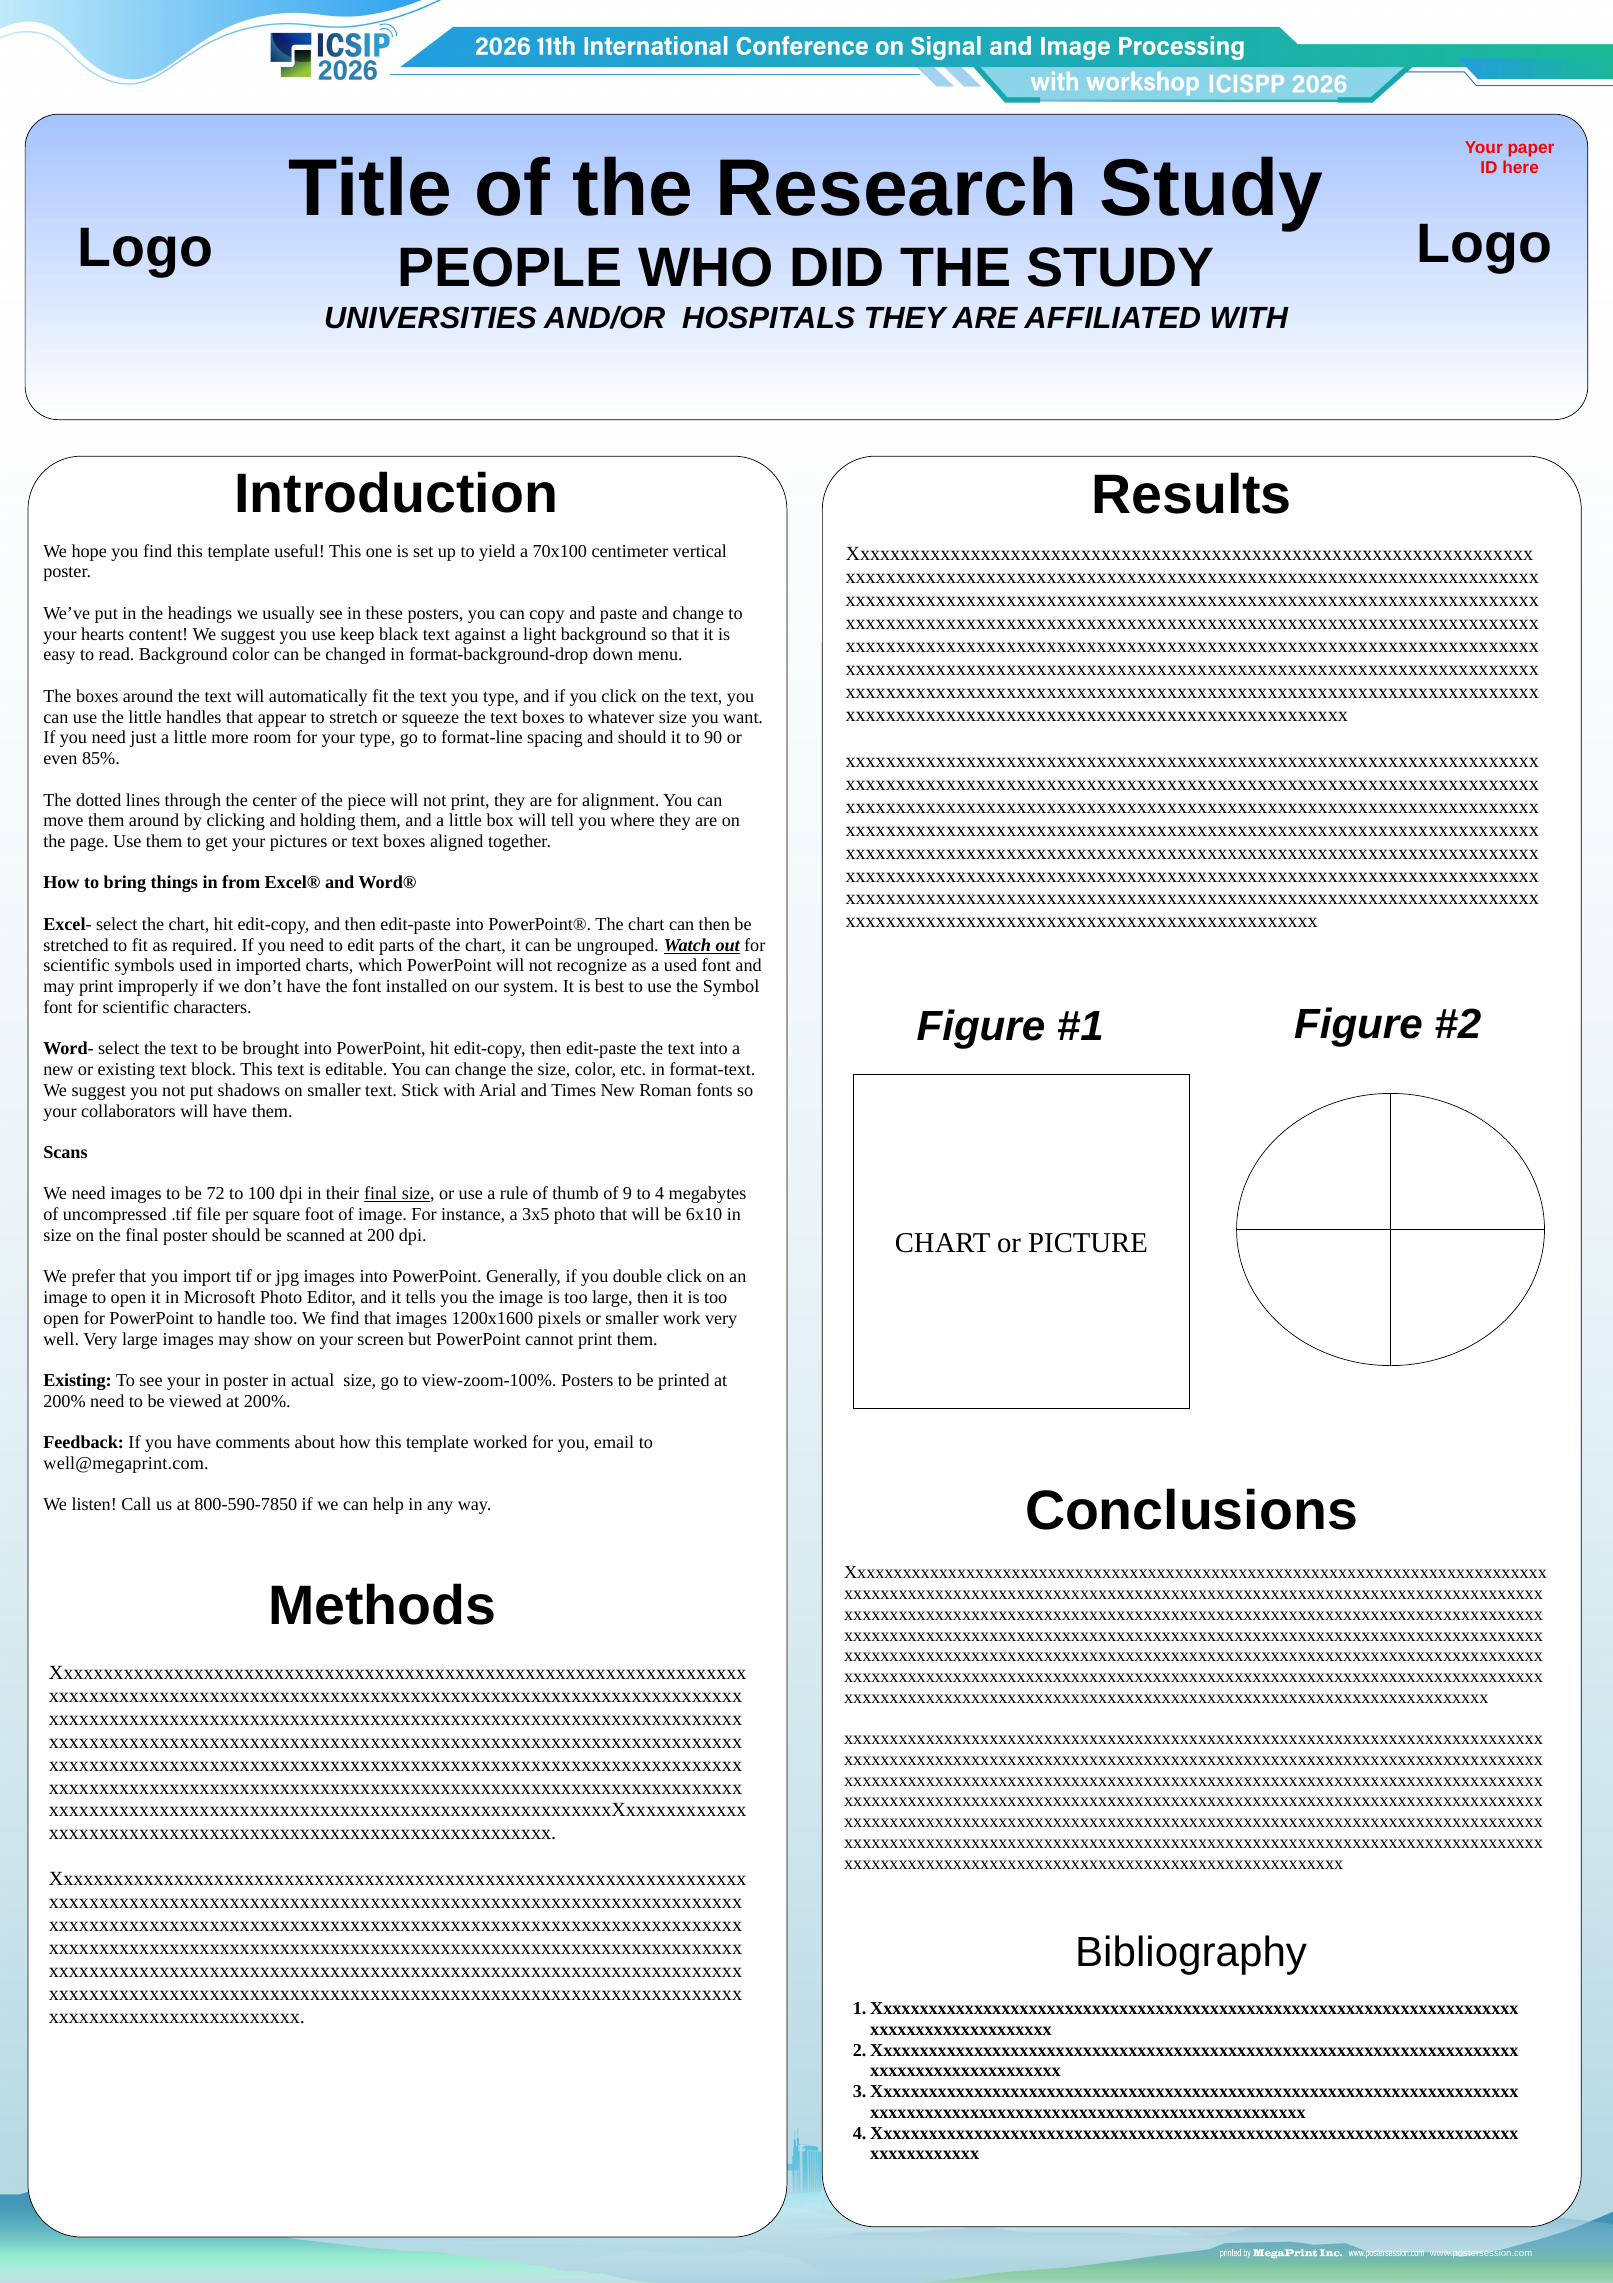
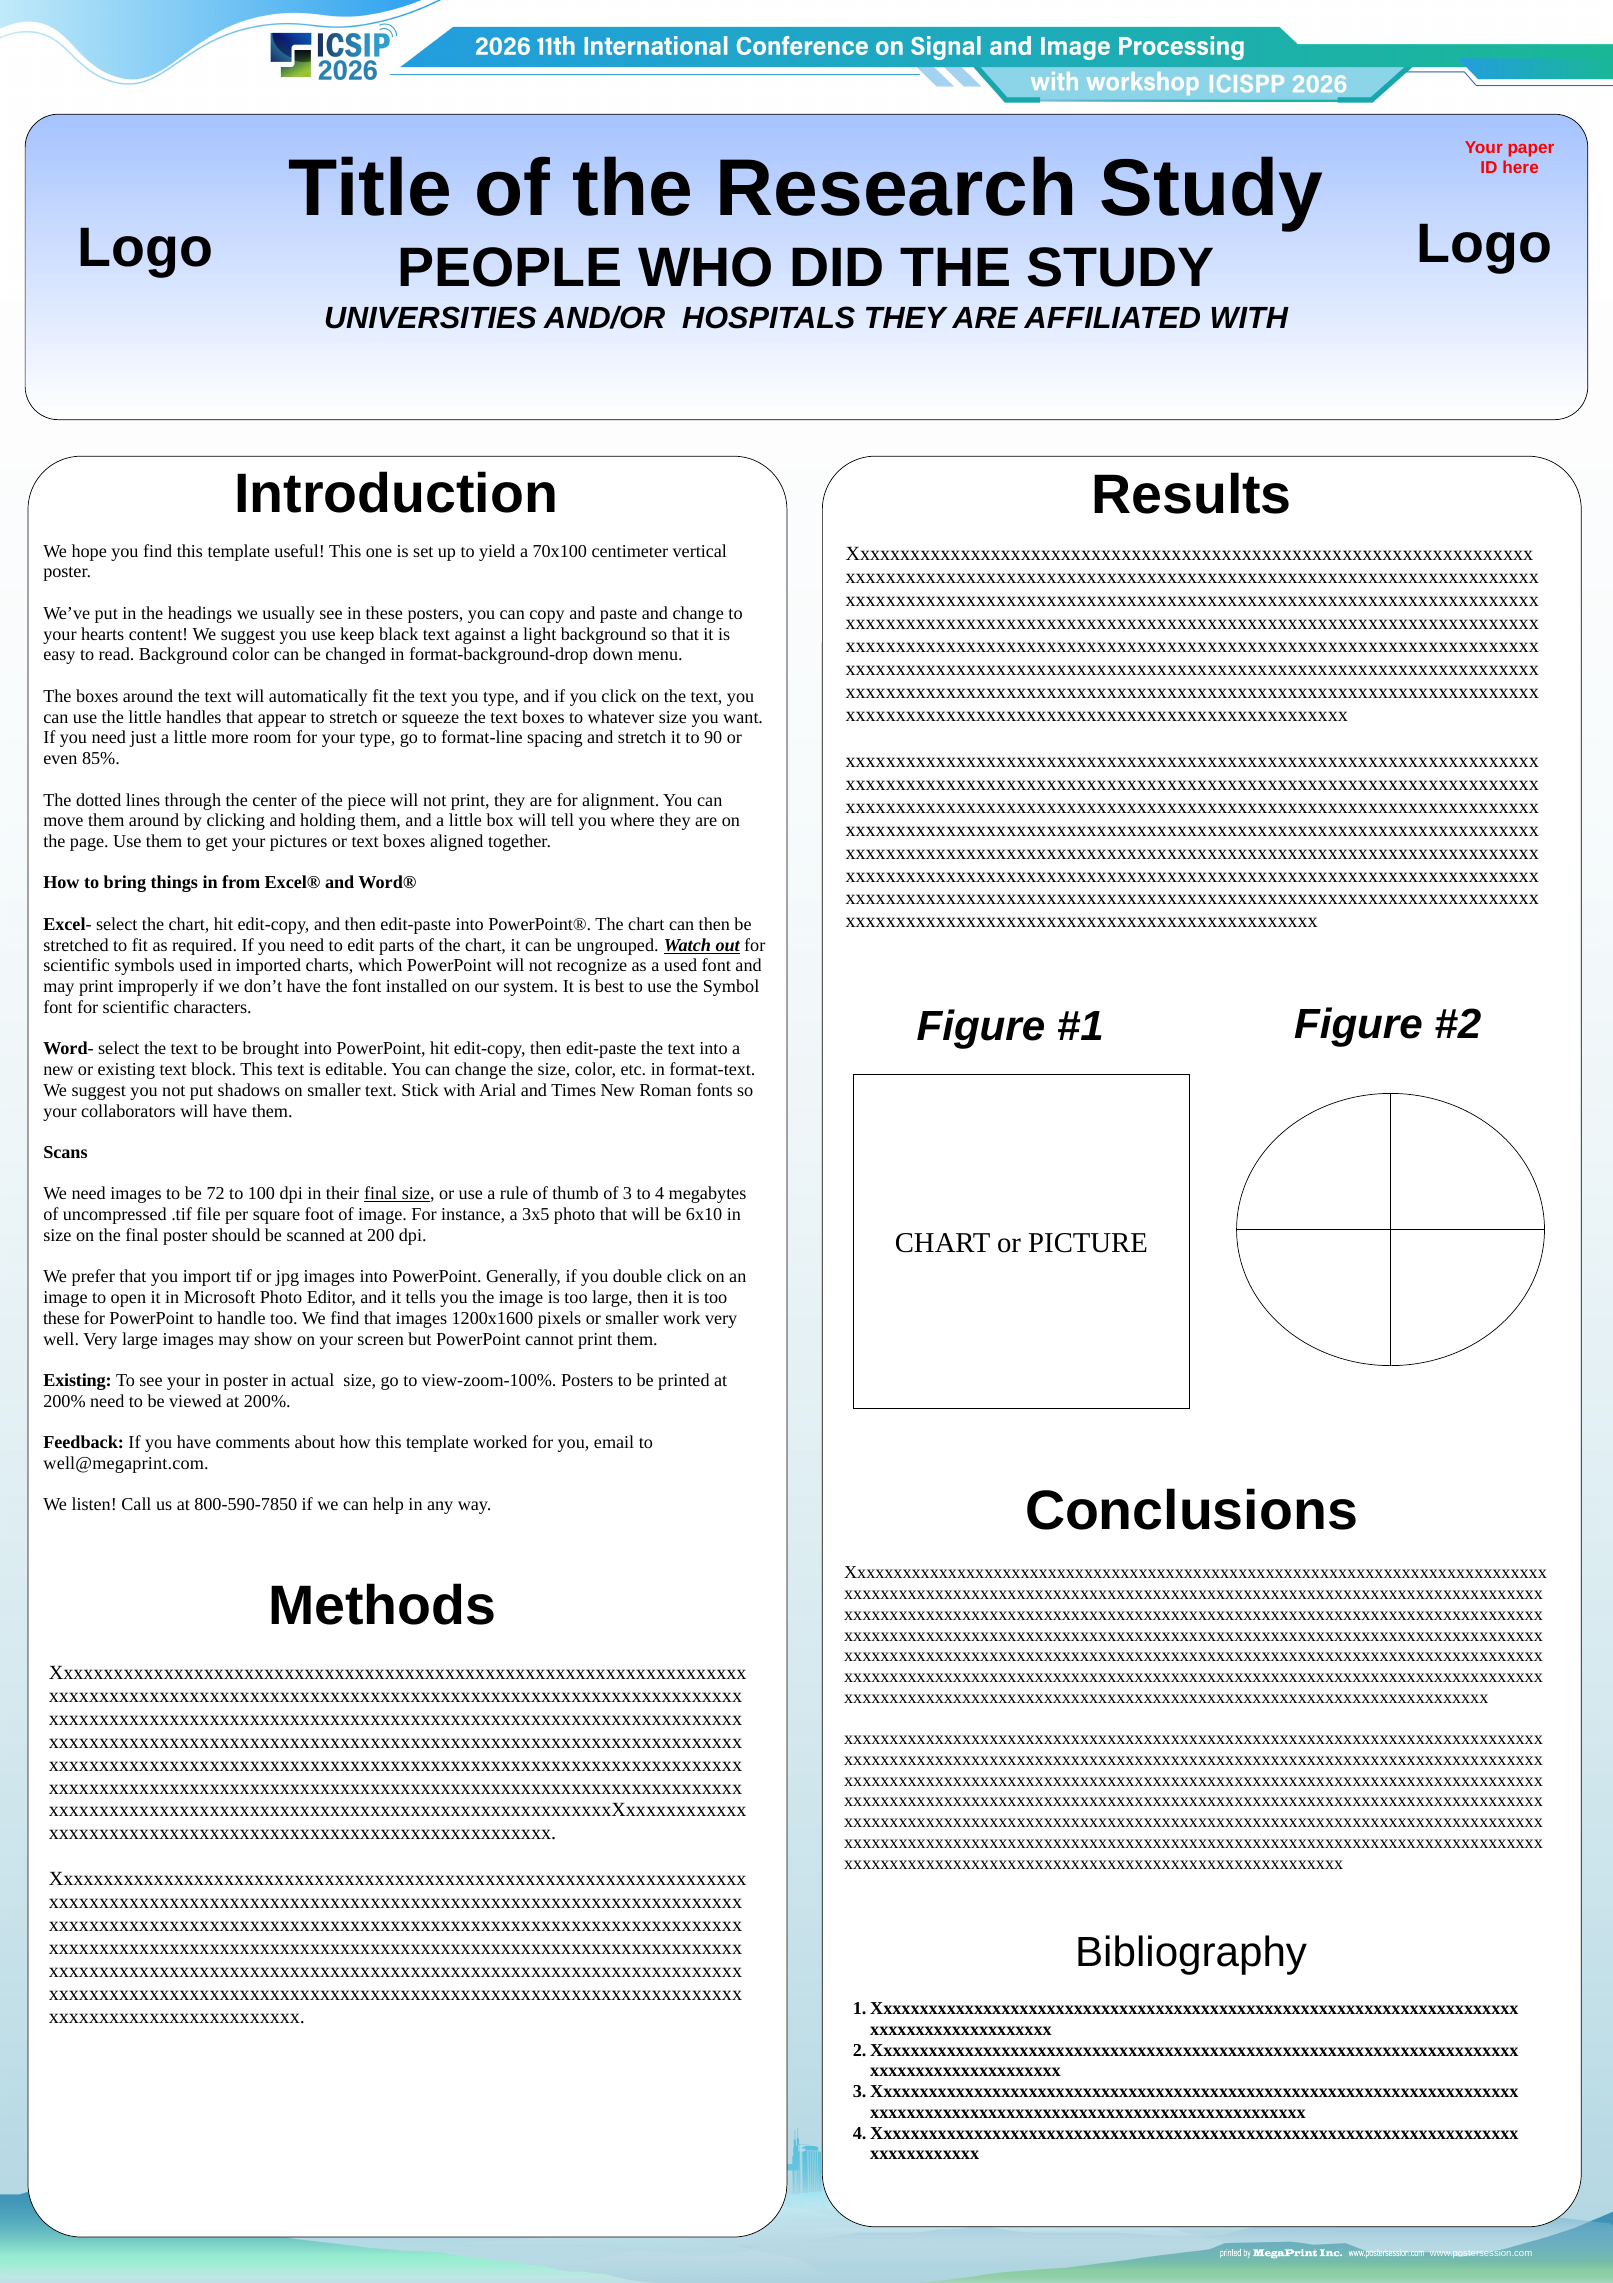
and should: should -> stretch
9: 9 -> 3
open at (61, 1318): open -> these
